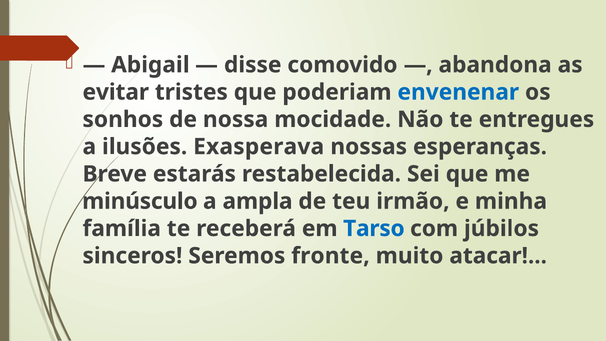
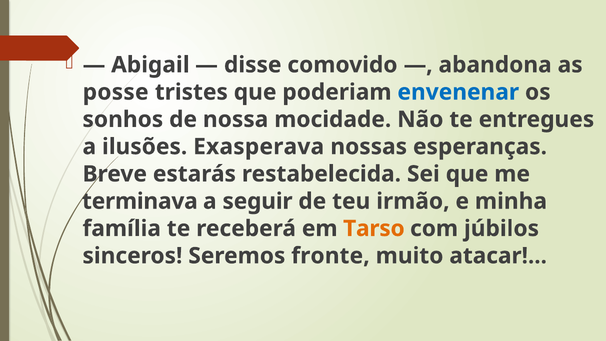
evitar: evitar -> posse
minúsculo: minúsculo -> terminava
ampla: ampla -> seguir
Tarso colour: blue -> orange
